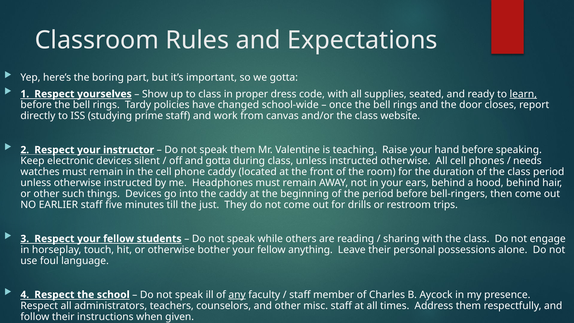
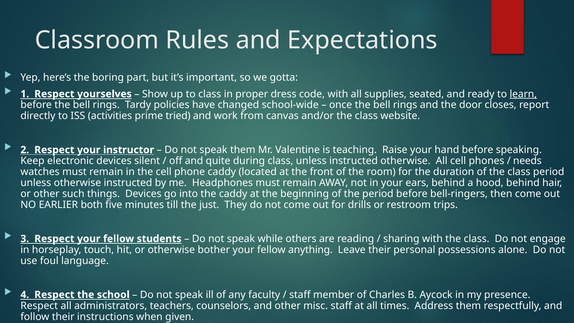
studying: studying -> activities
prime staff: staff -> tried
and gotta: gotta -> quite
EARLIER staff: staff -> both
any underline: present -> none
